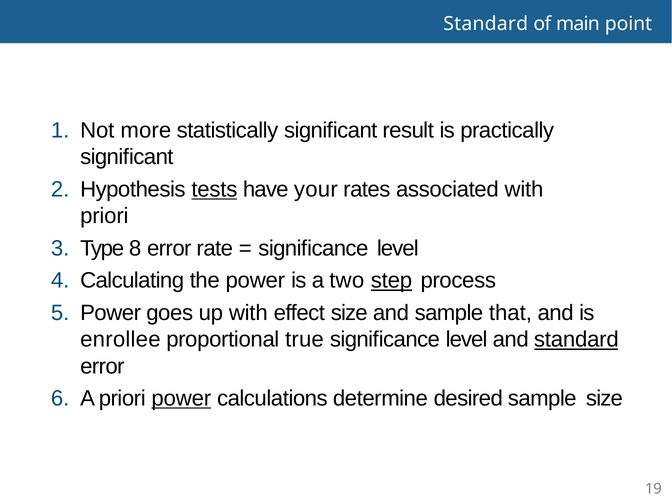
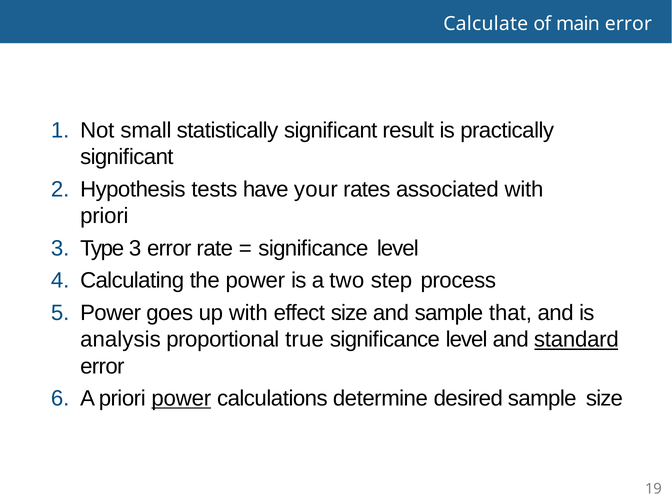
Standard at (486, 24): Standard -> Calculate
main point: point -> error
more: more -> small
tests underline: present -> none
Type 8: 8 -> 3
step underline: present -> none
enrollee: enrollee -> analysis
